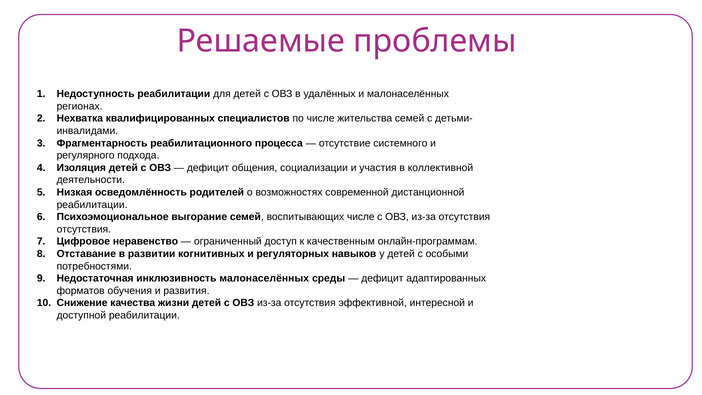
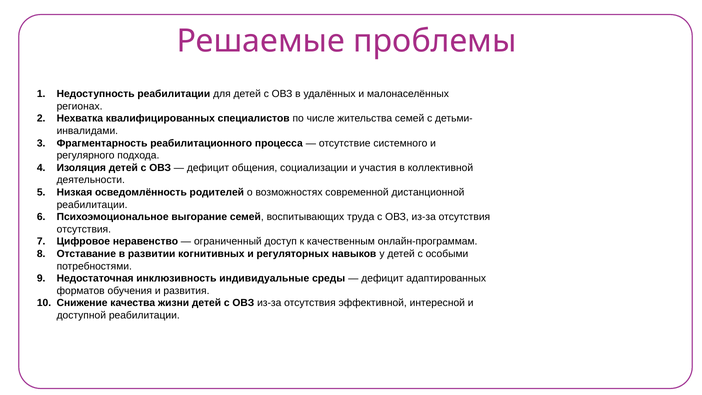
воспитывающих числе: числе -> труда
инклюзивность малонаселённых: малонаселённых -> индивидуальные
